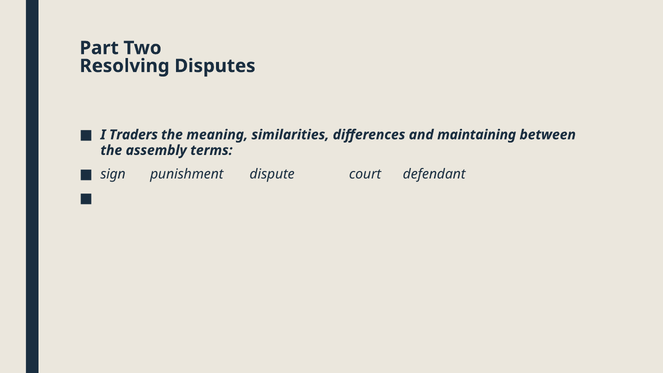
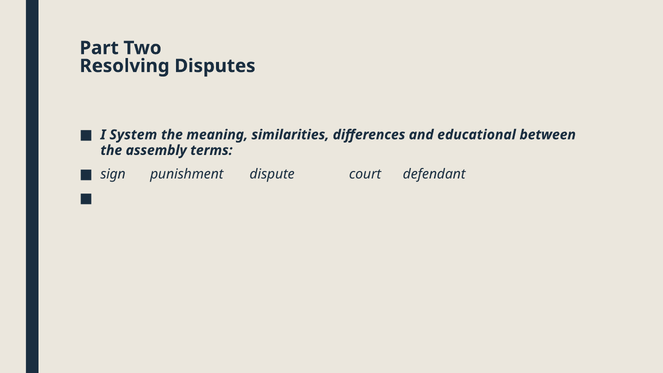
Traders: Traders -> System
maintaining: maintaining -> educational
